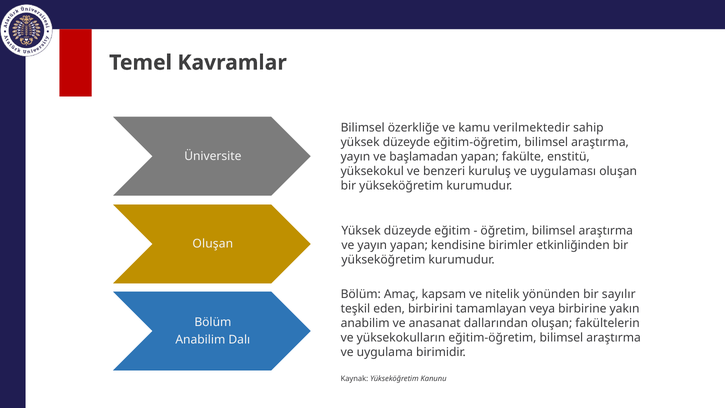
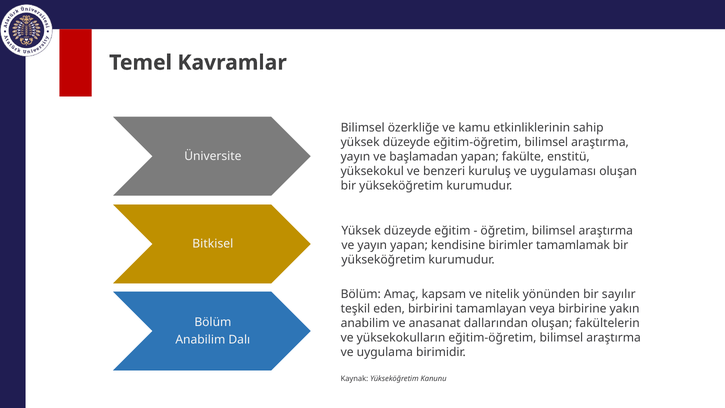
verilmektedir: verilmektedir -> etkinliklerinin
Oluşan at (213, 244): Oluşan -> Bitkisel
etkinliğinden: etkinliğinden -> tamamlamak
